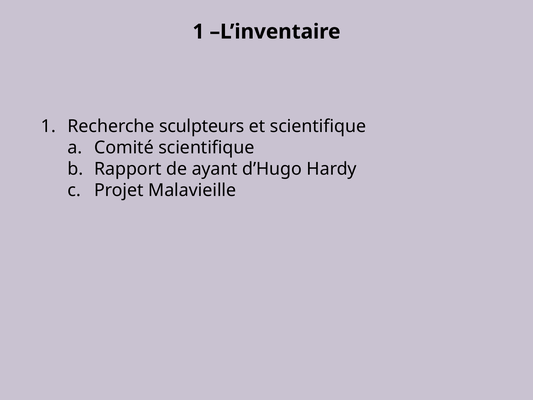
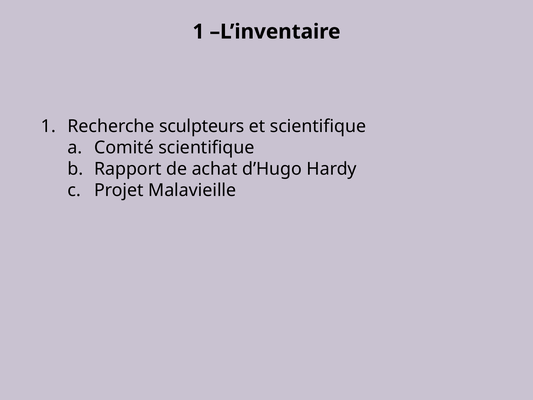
ayant: ayant -> achat
